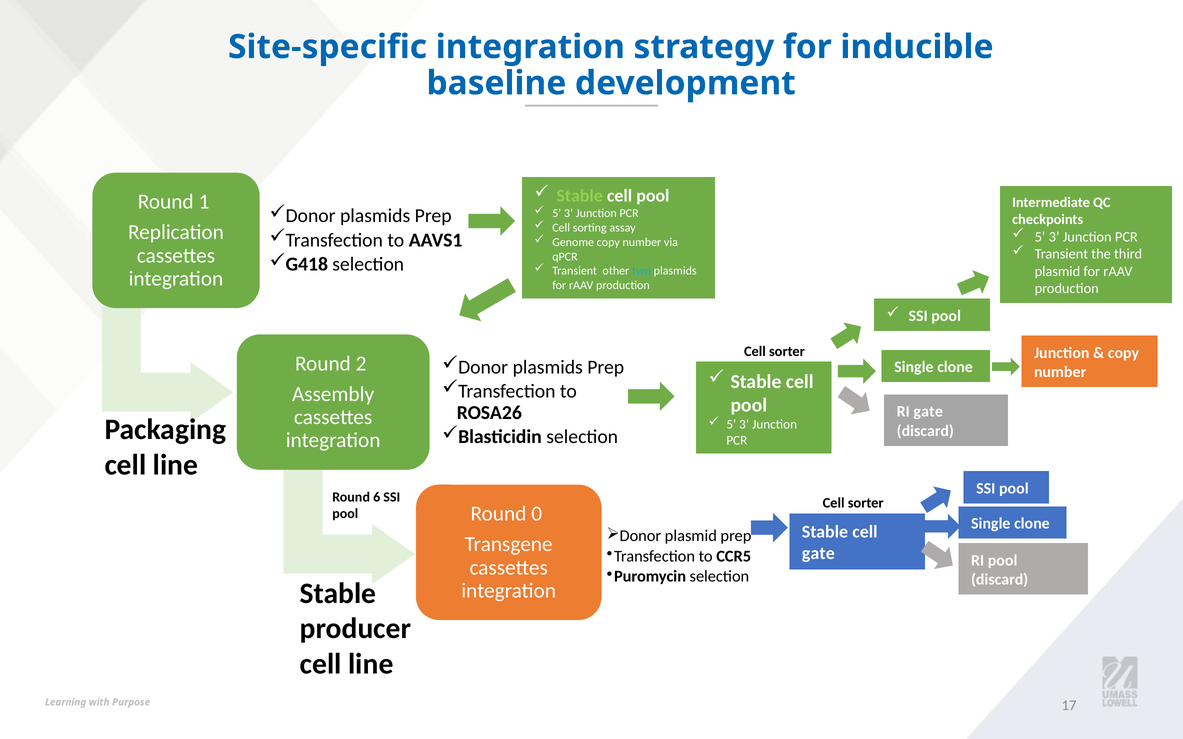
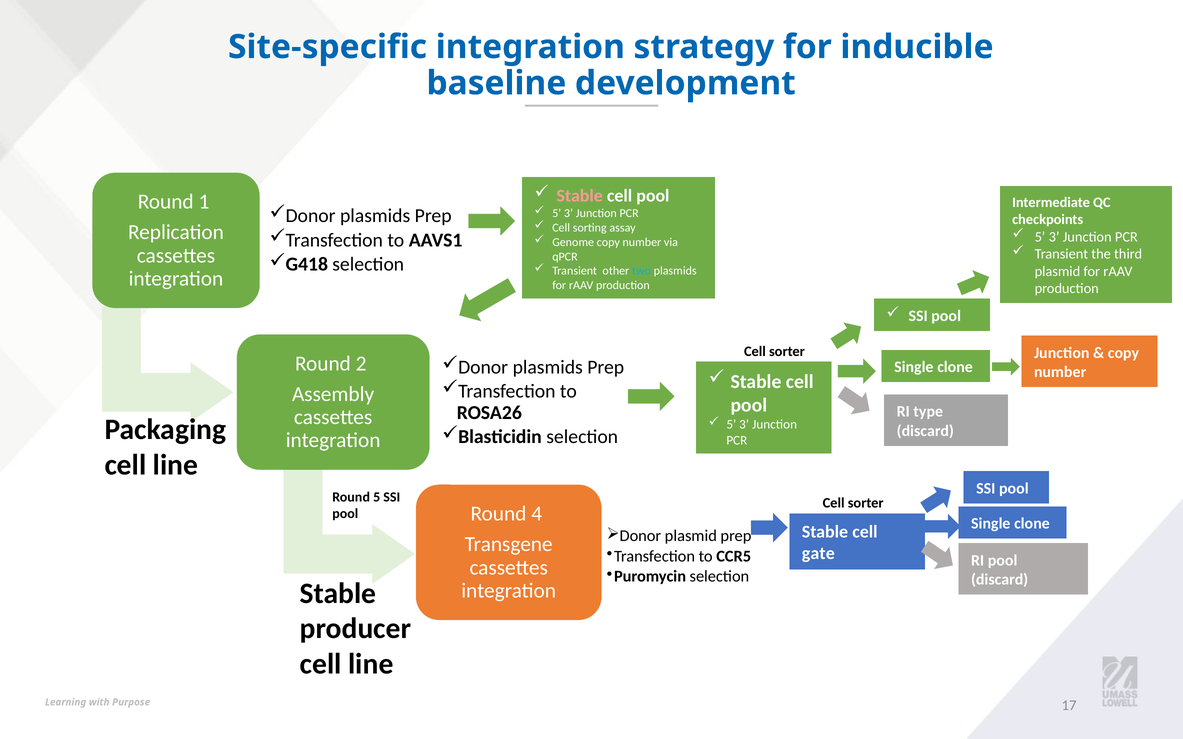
Stable at (580, 196) colour: light green -> pink
RI gate: gate -> type
Round 6: 6 -> 5
0: 0 -> 4
